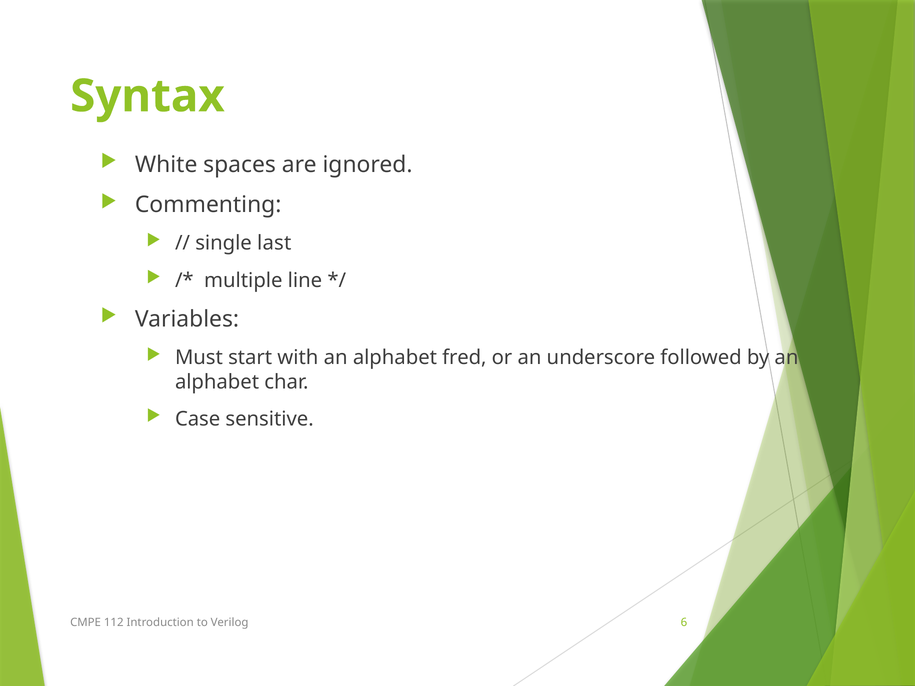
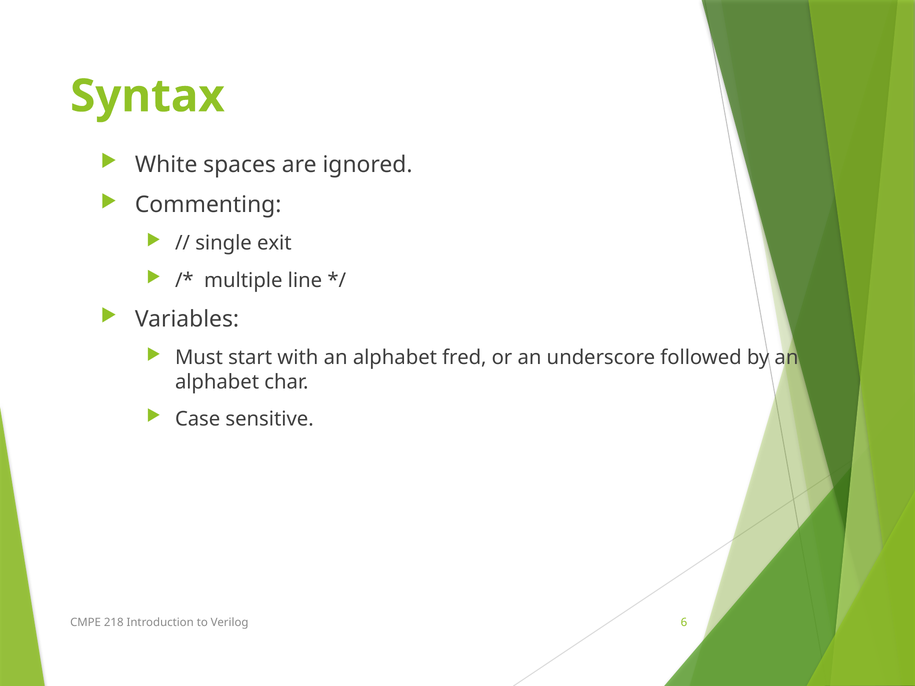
last: last -> exit
112: 112 -> 218
